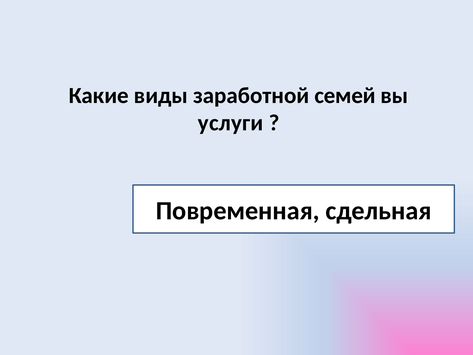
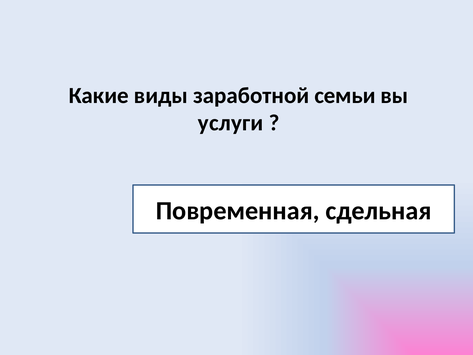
семей: семей -> семьи
